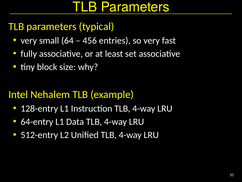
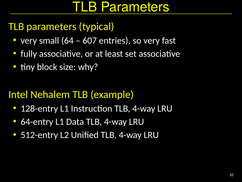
456: 456 -> 607
